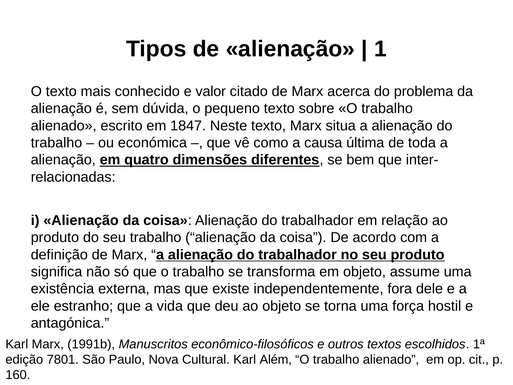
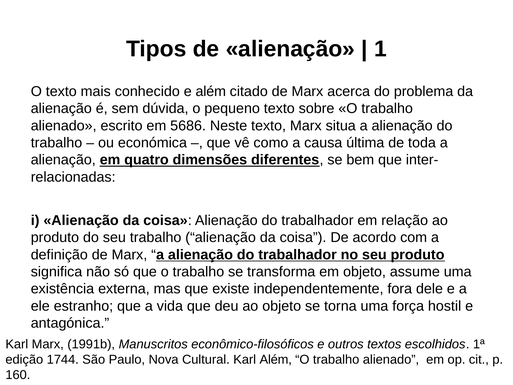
e valor: valor -> além
1847: 1847 -> 5686
7801: 7801 -> 1744
